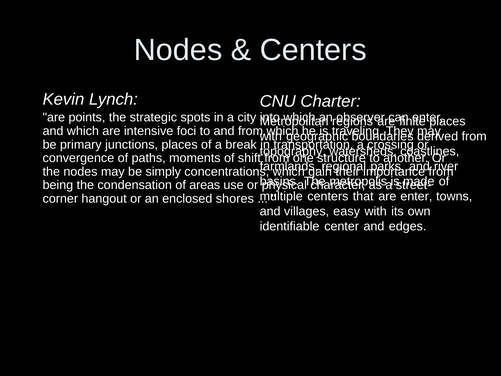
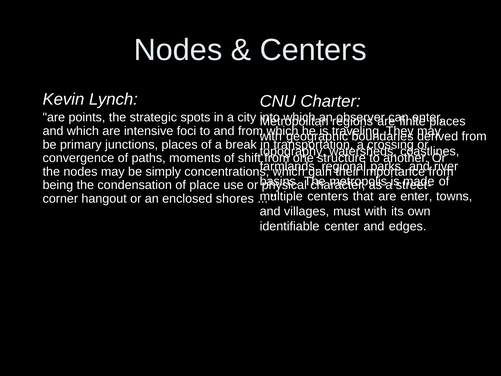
areas: areas -> place
easy: easy -> must
